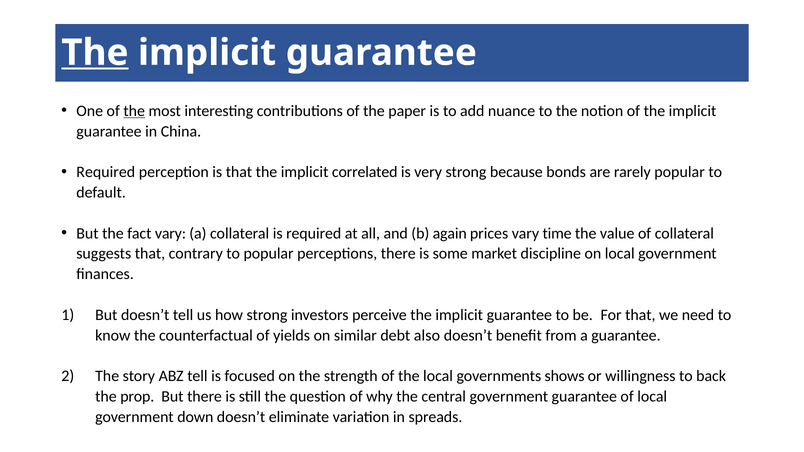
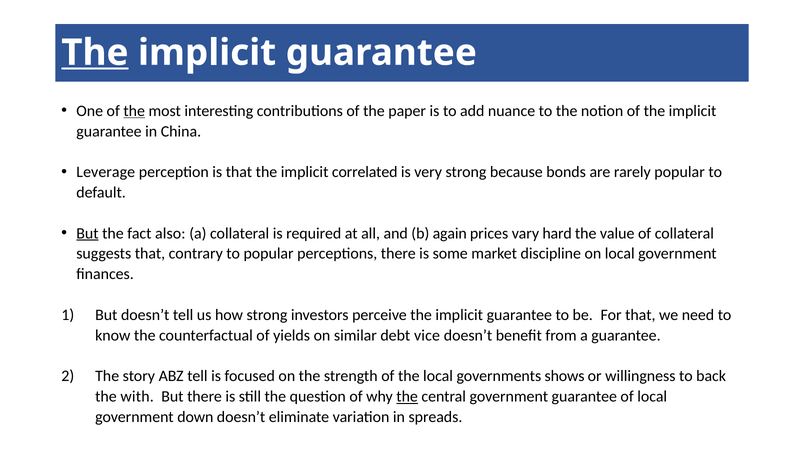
Required at (106, 172): Required -> Leverage
But at (87, 233) underline: none -> present
fact vary: vary -> also
time: time -> hard
also: also -> vice
prop: prop -> with
the at (407, 397) underline: none -> present
